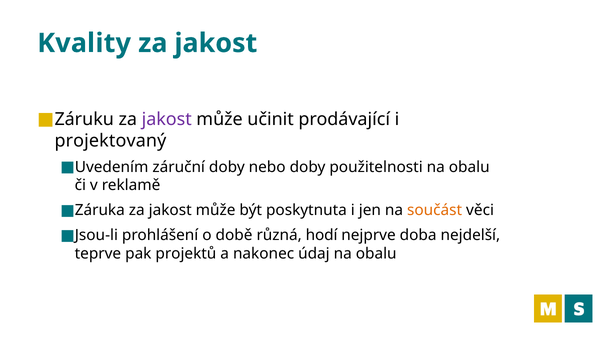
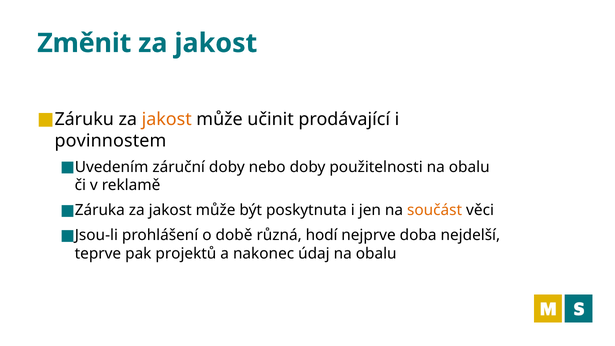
Kvality: Kvality -> Změnit
jakost at (167, 119) colour: purple -> orange
projektovaný: projektovaný -> povinnostem
